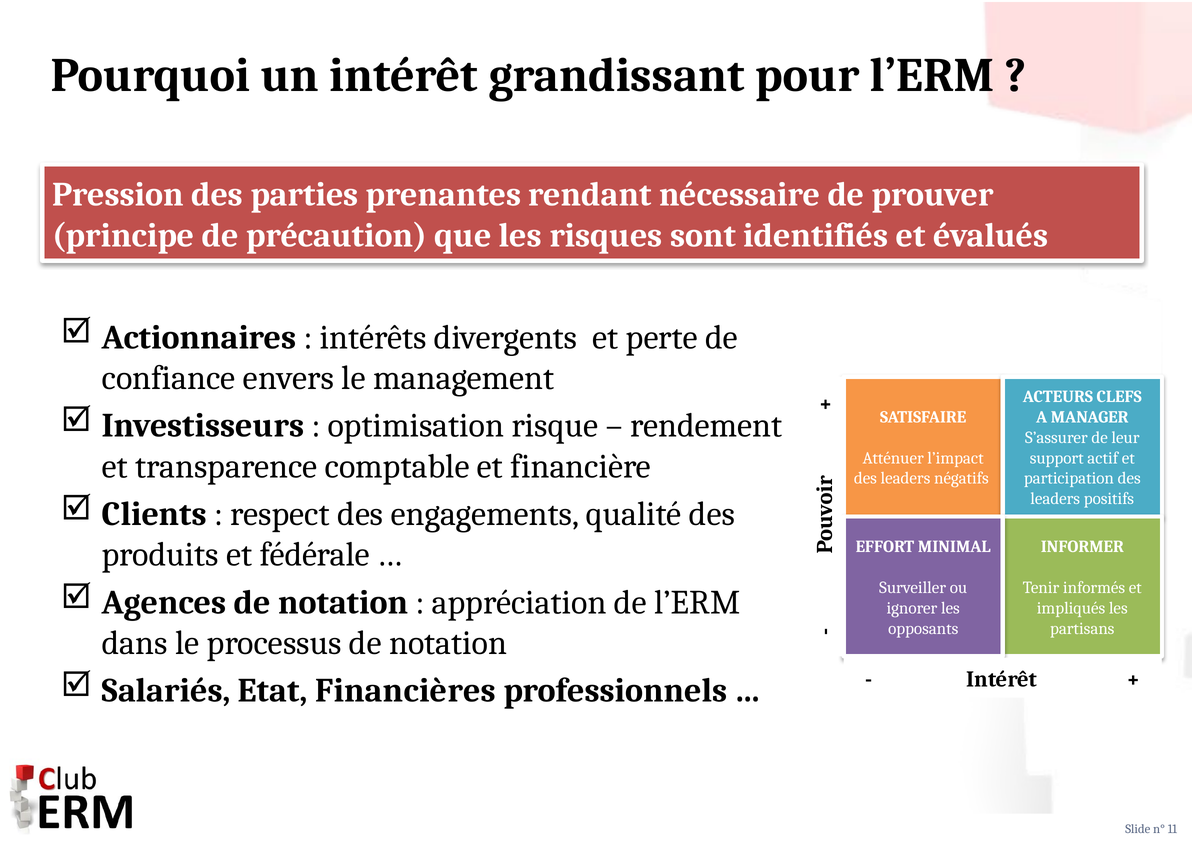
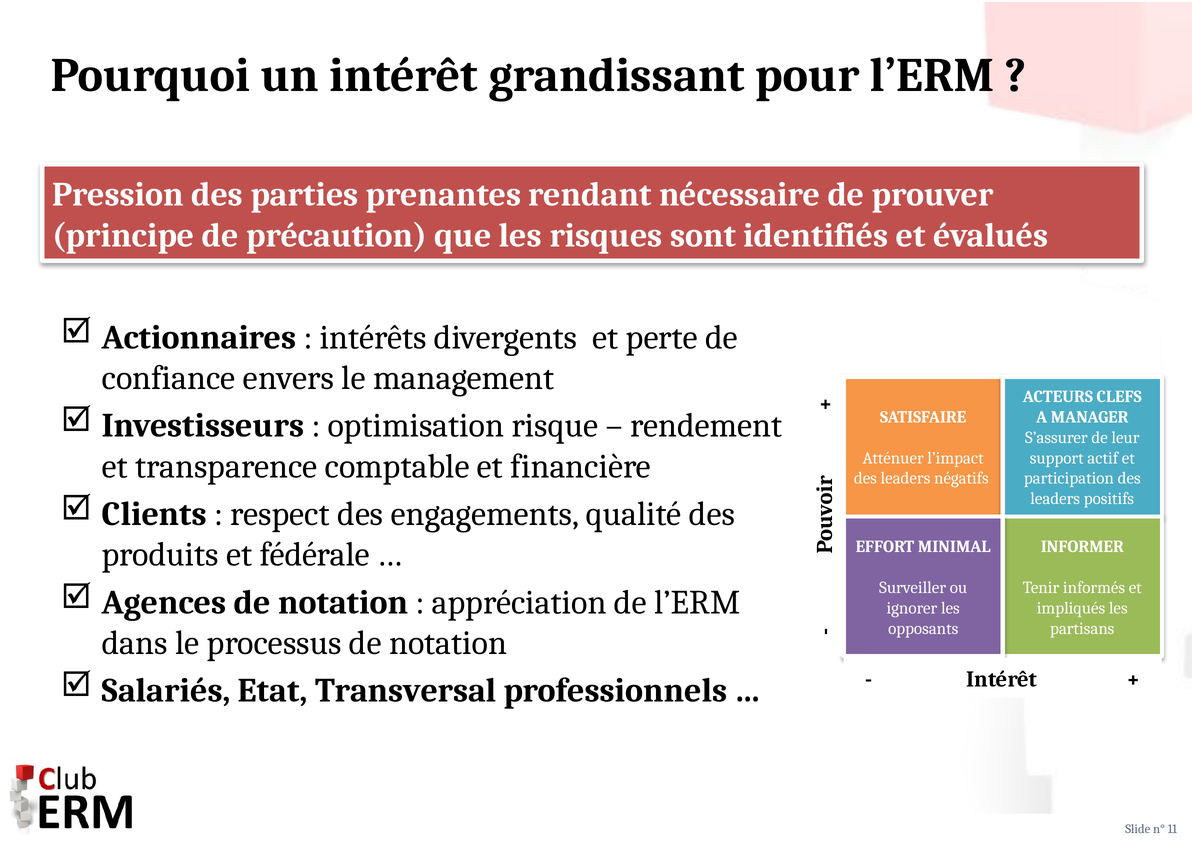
Financières: Financières -> Transversal
